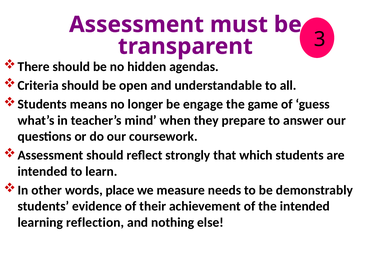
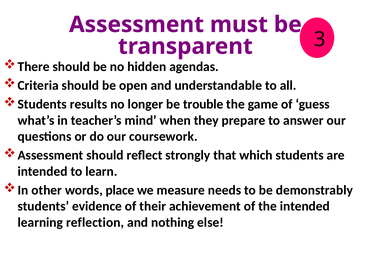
means: means -> results
engage: engage -> trouble
